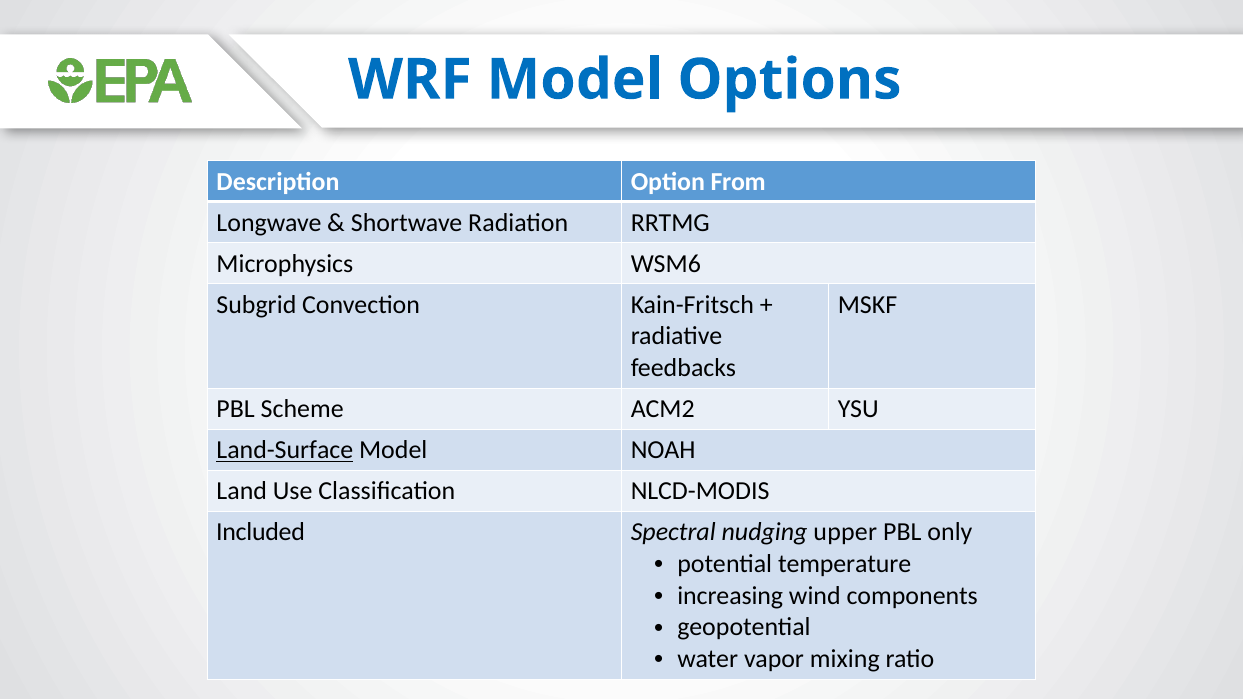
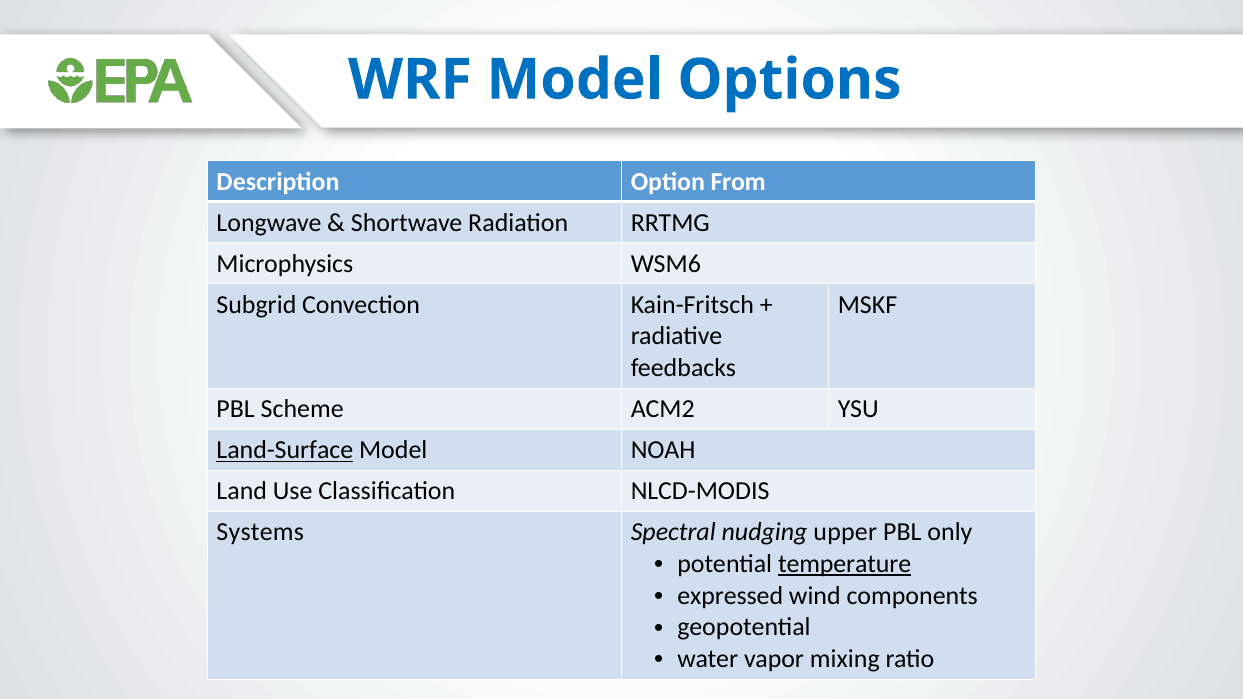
Included: Included -> Systems
temperature underline: none -> present
increasing: increasing -> expressed
